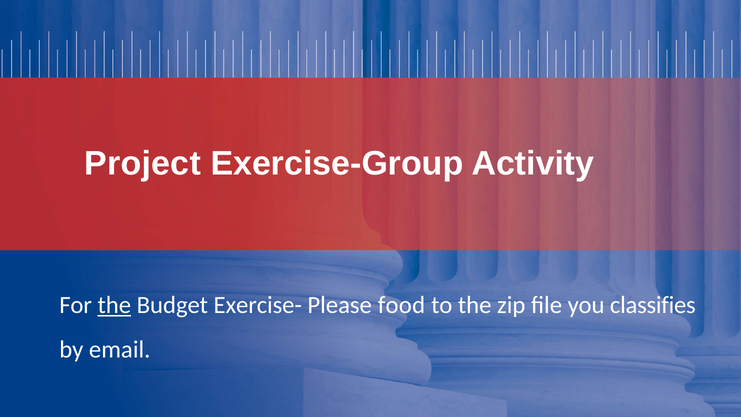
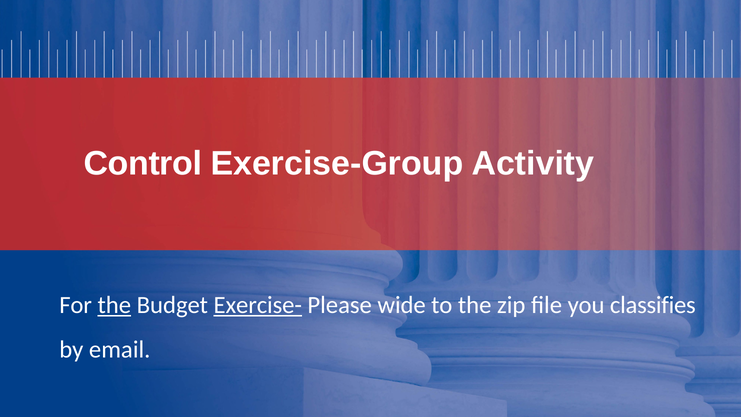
Project: Project -> Control
Exercise- underline: none -> present
food: food -> wide
